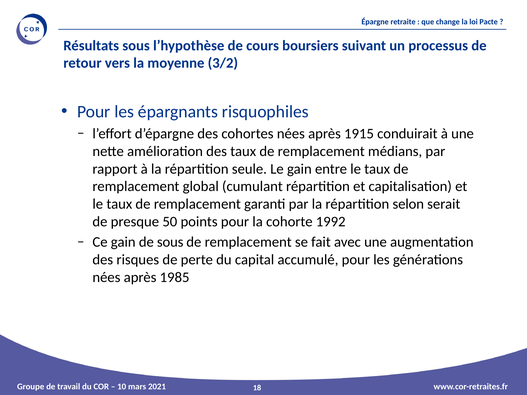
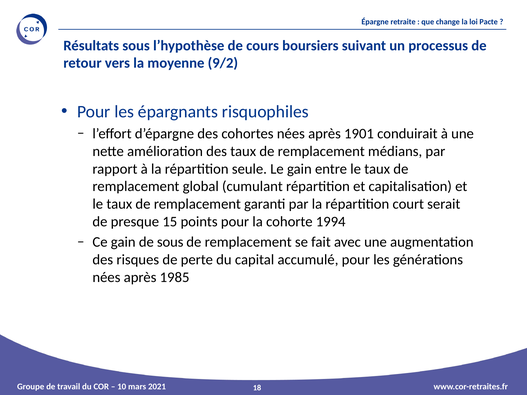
3/2: 3/2 -> 9/2
1915: 1915 -> 1901
selon: selon -> court
50: 50 -> 15
1992: 1992 -> 1994
